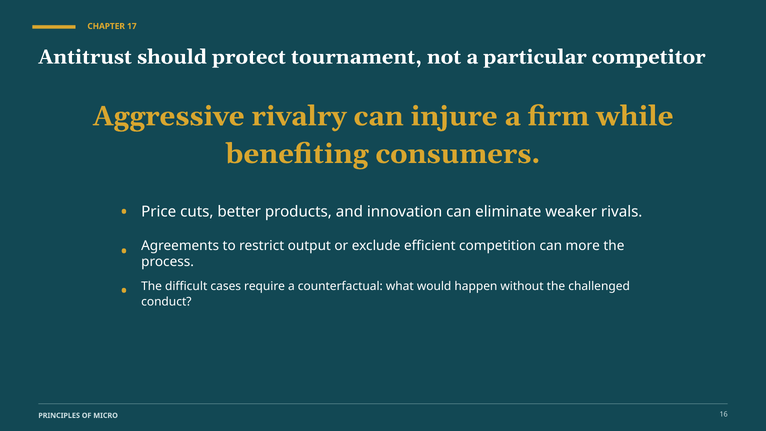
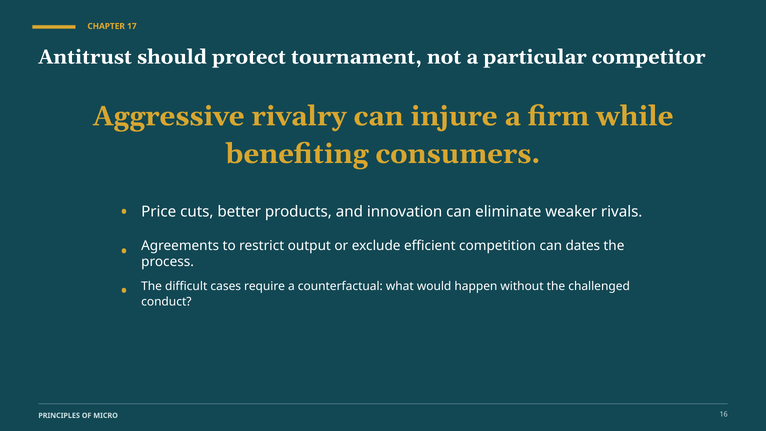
more: more -> dates
